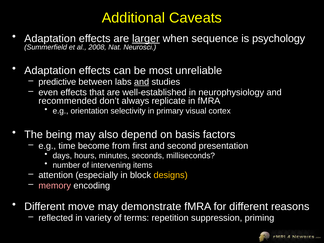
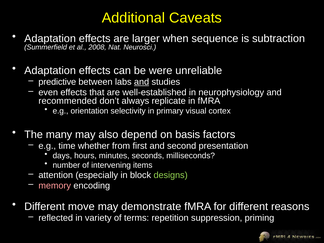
larger underline: present -> none
psychology: psychology -> subtraction
most: most -> were
being: being -> many
become: become -> whether
designs colour: yellow -> light green
